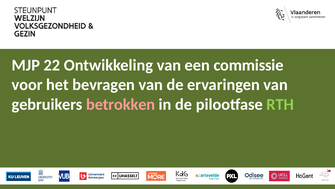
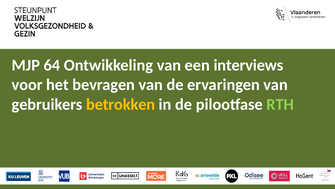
22: 22 -> 64
commissie: commissie -> interviews
betrokken colour: pink -> yellow
